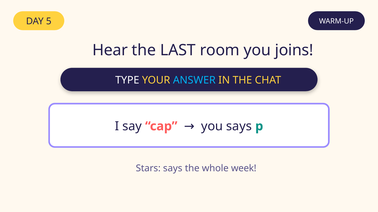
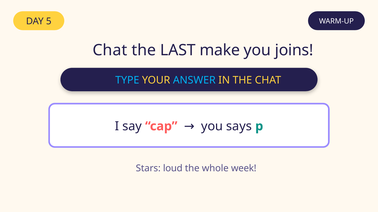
Hear at (110, 50): Hear -> Chat
room: room -> make
TYPE colour: white -> light blue
Stars says: says -> loud
